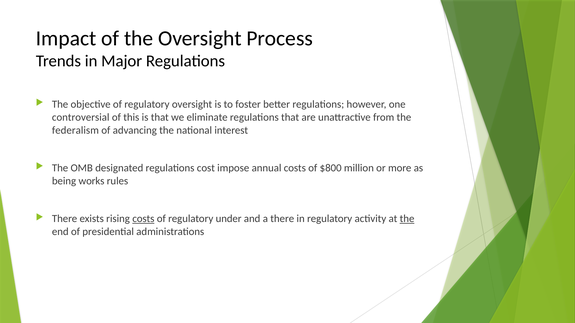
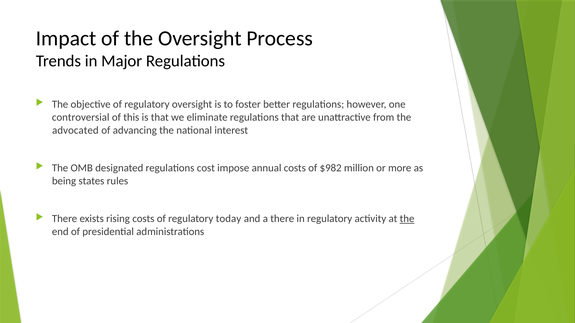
federalism: federalism -> advocated
$800: $800 -> $982
works: works -> states
costs at (143, 219) underline: present -> none
under: under -> today
